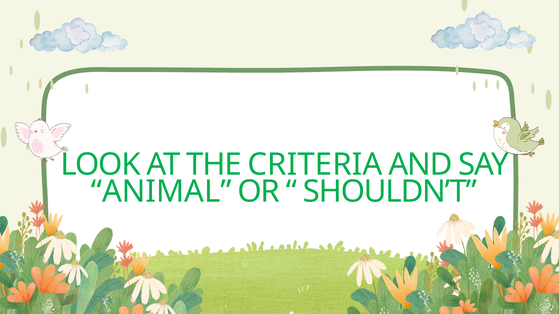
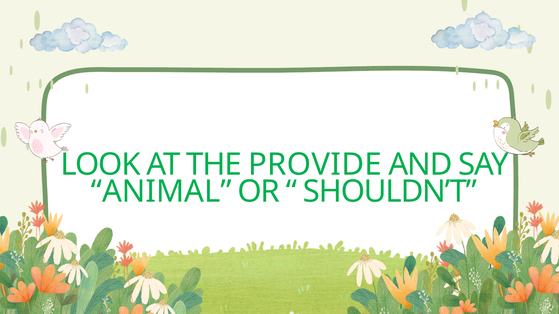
CRITERIA: CRITERIA -> PROVIDE
